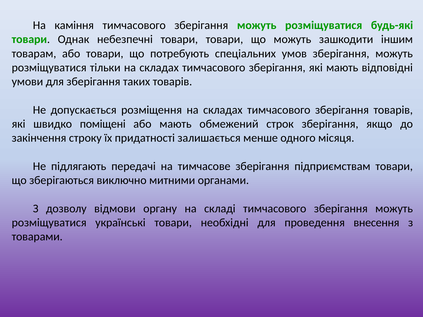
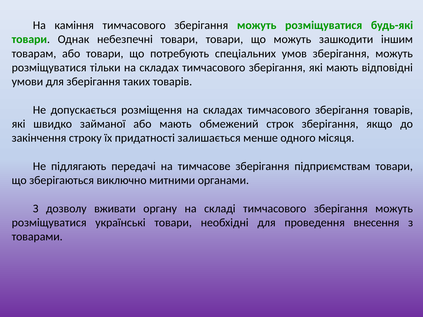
поміщені: поміщені -> займаної
відмови: відмови -> вживати
